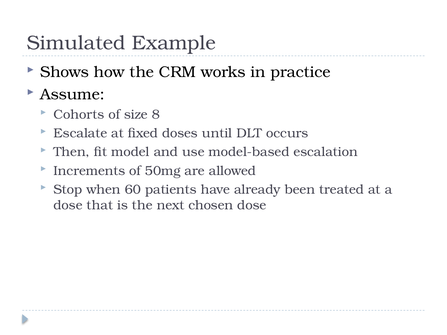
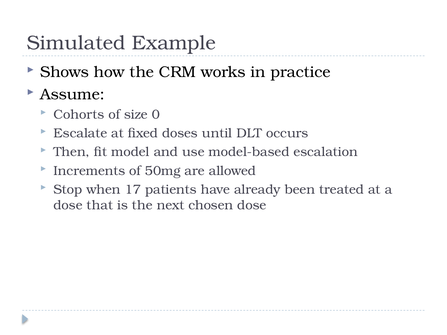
8: 8 -> 0
60: 60 -> 17
